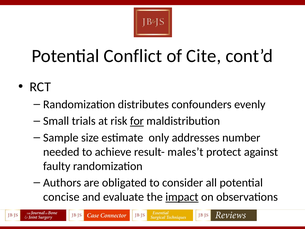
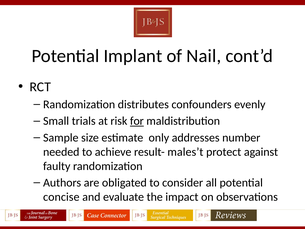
Conflict: Conflict -> Implant
Cite: Cite -> Nail
impact underline: present -> none
